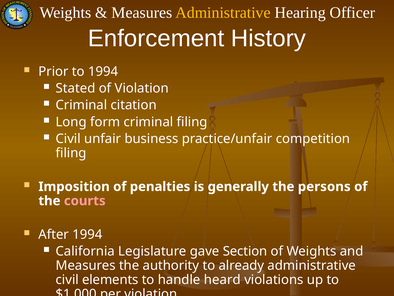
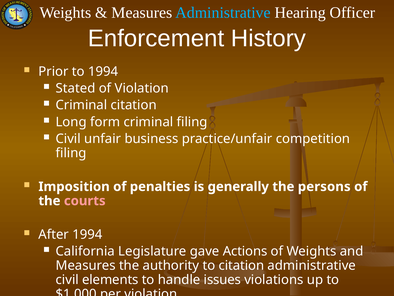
Administrative at (223, 13) colour: yellow -> light blue
Section: Section -> Actions
to already: already -> citation
heard: heard -> issues
